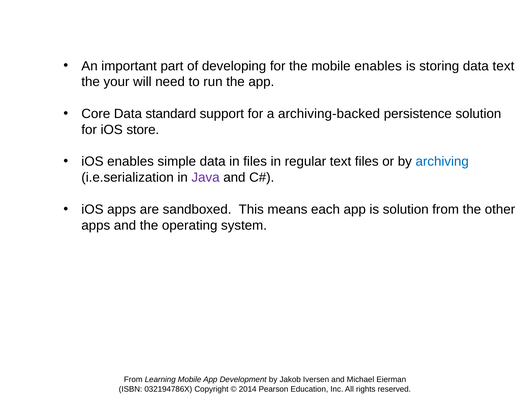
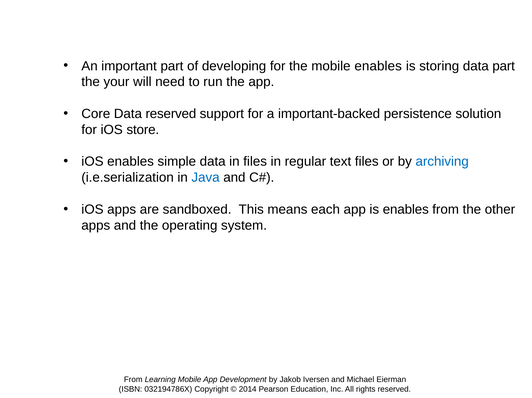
data text: text -> part
Data standard: standard -> reserved
archiving-backed: archiving-backed -> important-backed
Java colour: purple -> blue
is solution: solution -> enables
